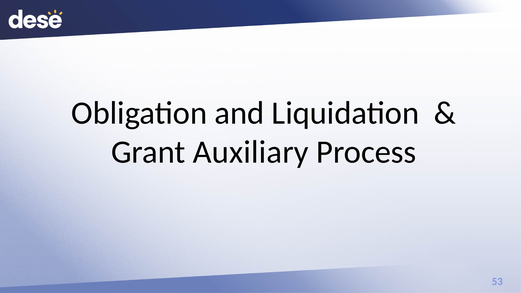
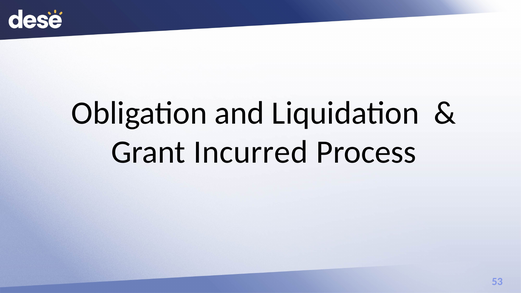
Auxiliary: Auxiliary -> Incurred
